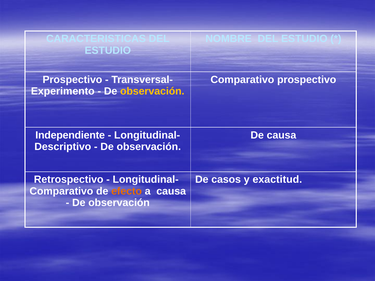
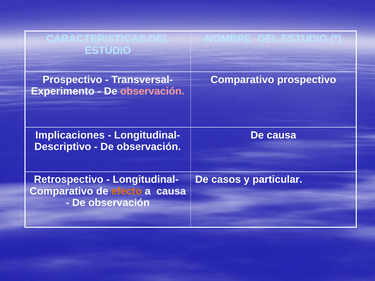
observación at (152, 91) colour: yellow -> pink
Independiente: Independiente -> Implicaciones
exactitud: exactitud -> particular
